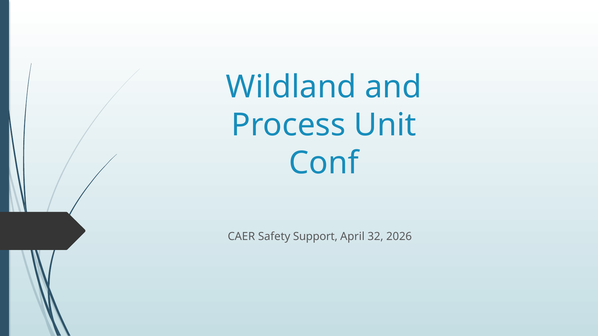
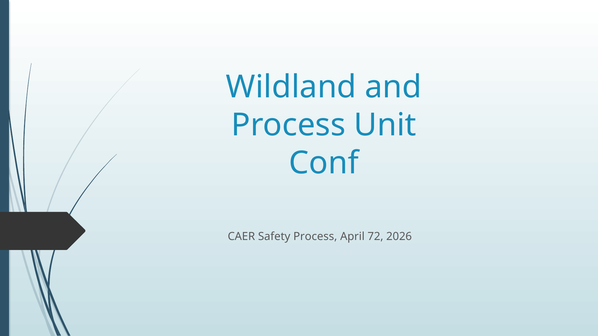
Safety Support: Support -> Process
32: 32 -> 72
